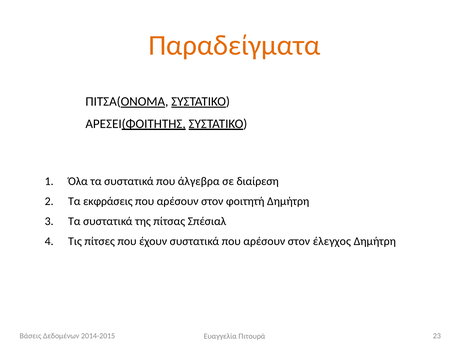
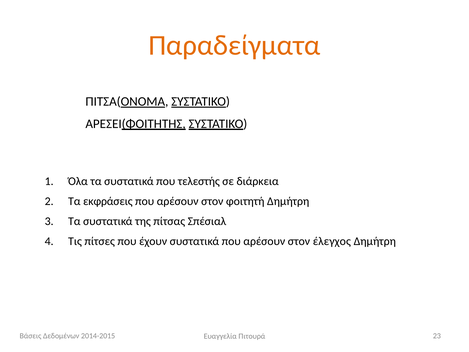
άλγεβρα: άλγεβρα -> τελεστής
διαίρεση: διαίρεση -> διάρκεια
